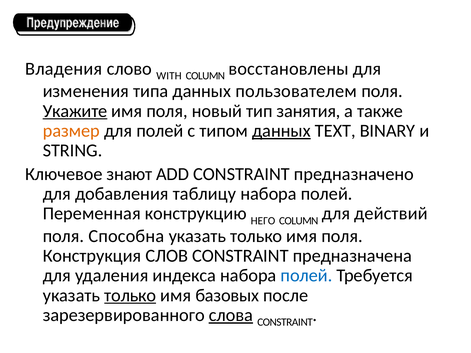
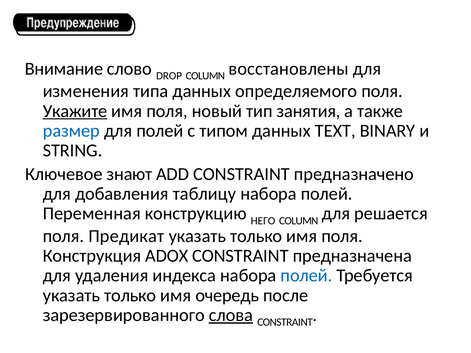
Владения: Владения -> Внимание
WITH: WITH -> DROP
пользователем: пользователем -> определяемого
размер colour: orange -> blue
данных at (281, 131) underline: present -> none
действий: действий -> решается
Способна: Способна -> Предикат
СЛОВ: СЛОВ -> ADOX
только at (130, 296) underline: present -> none
базовых: базовых -> очередь
